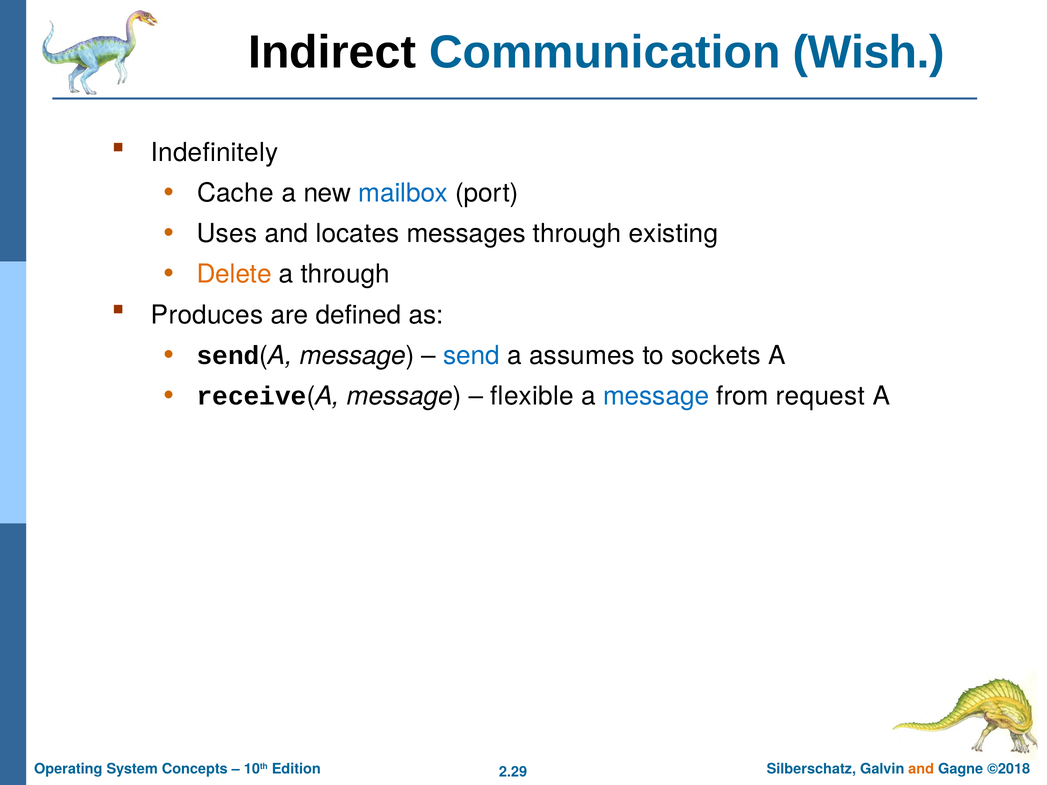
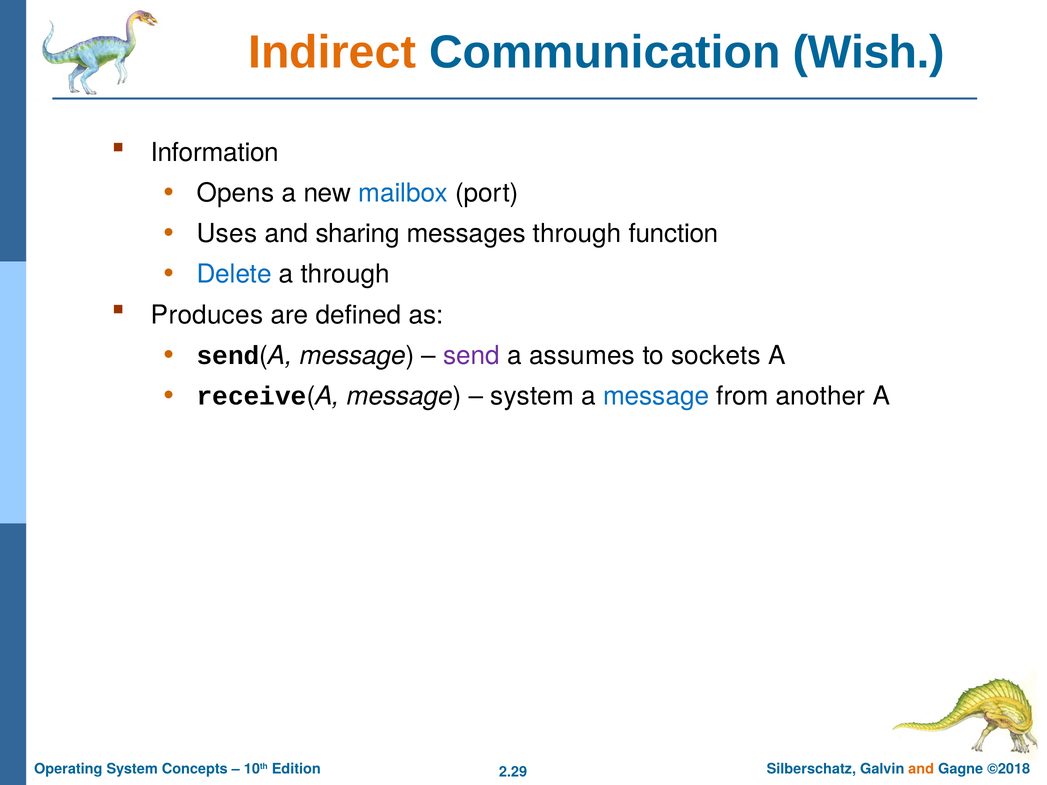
Indirect colour: black -> orange
Indefinitely: Indefinitely -> Information
Cache: Cache -> Opens
locates: locates -> sharing
existing: existing -> function
Delete colour: orange -> blue
send colour: blue -> purple
flexible at (532, 396): flexible -> system
request: request -> another
